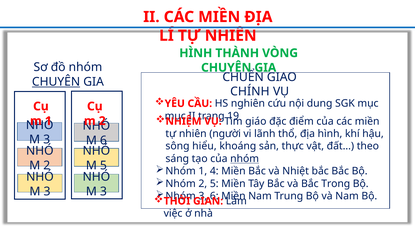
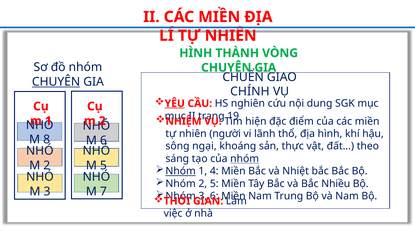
YÊU underline: none -> present
giáo: giáo -> hiện
3 at (47, 139): 3 -> 8
hiểu: hiểu -> ngại
Nhóm at (181, 171) underline: none -> present
Trong: Trong -> Nhiều
3 at (103, 191): 3 -> 7
